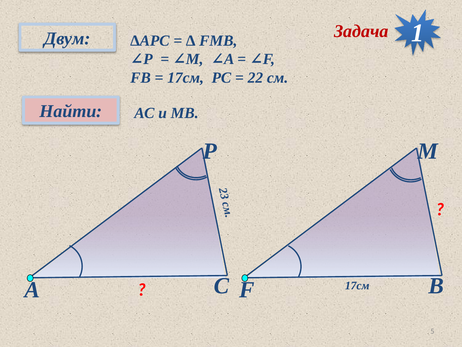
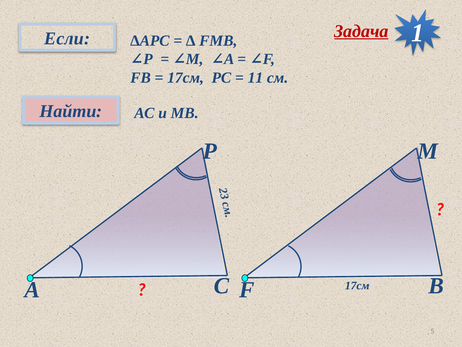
Задача underline: none -> present
Двум: Двум -> Если
22: 22 -> 11
